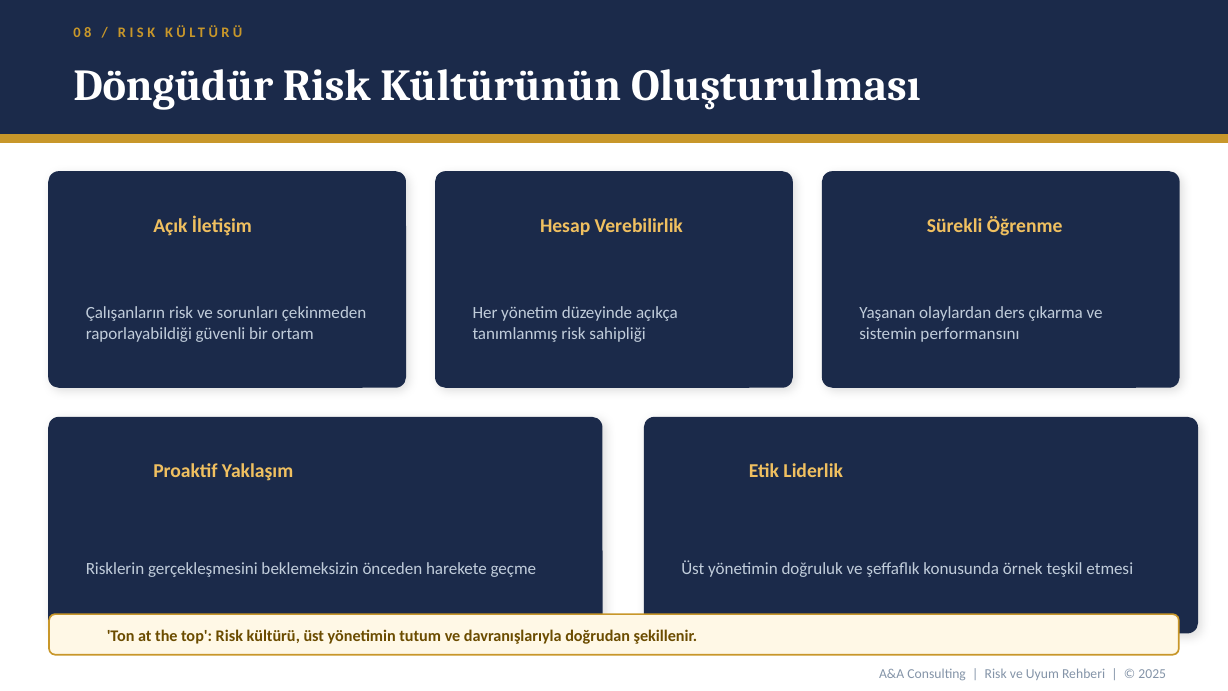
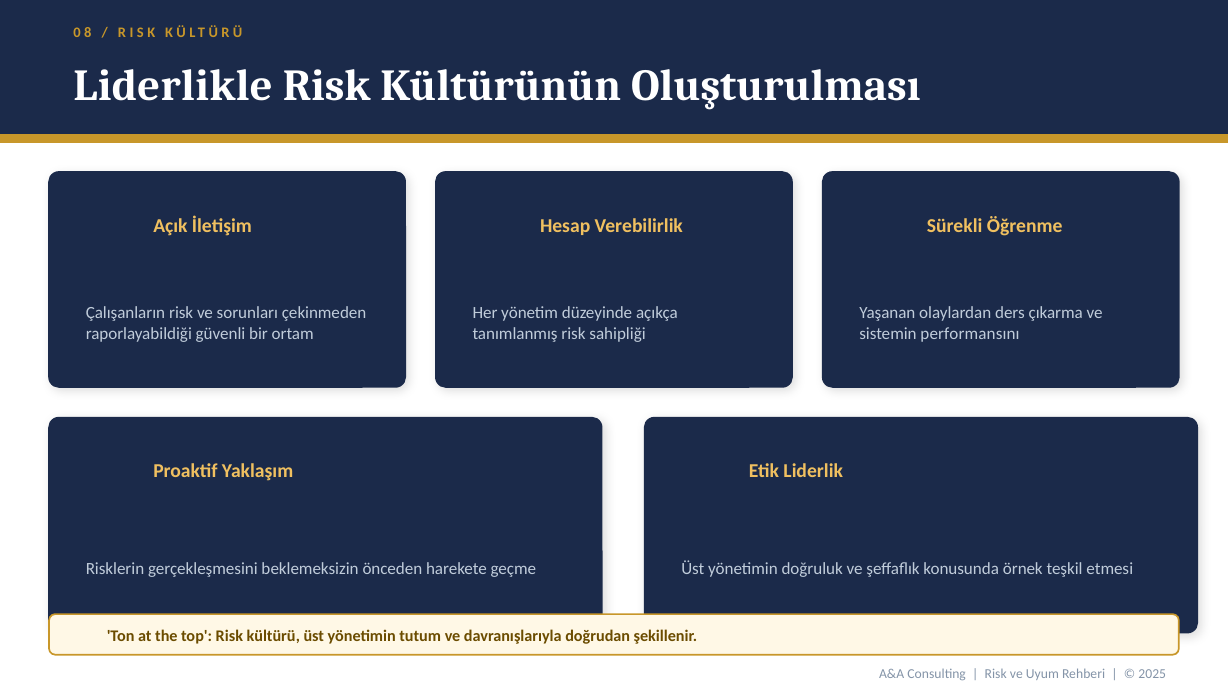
Döngüdür: Döngüdür -> Liderlikle
